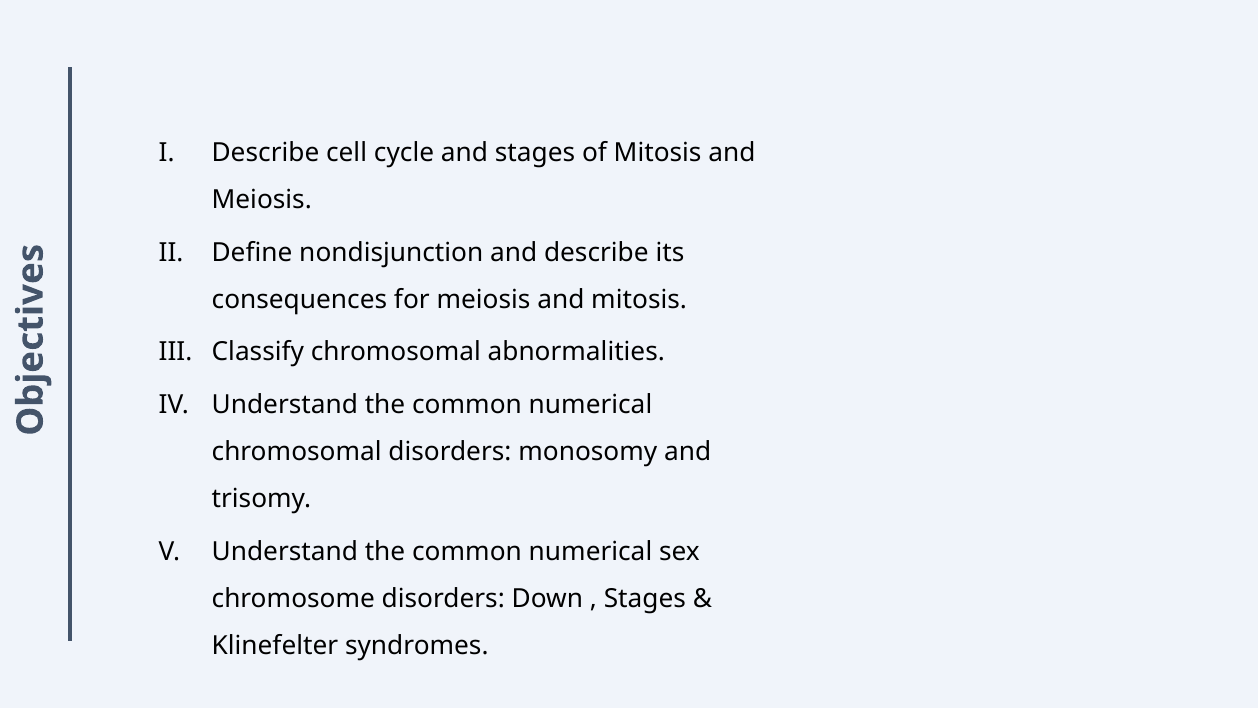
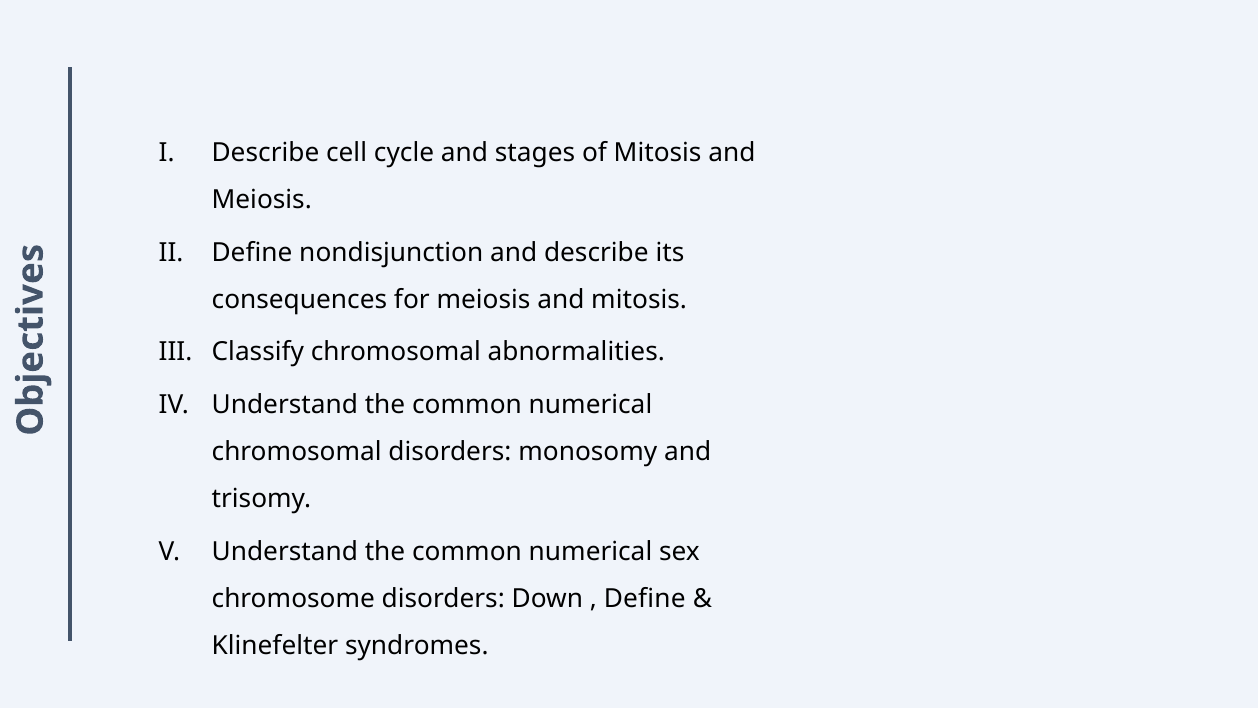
Stages at (645, 598): Stages -> Define
